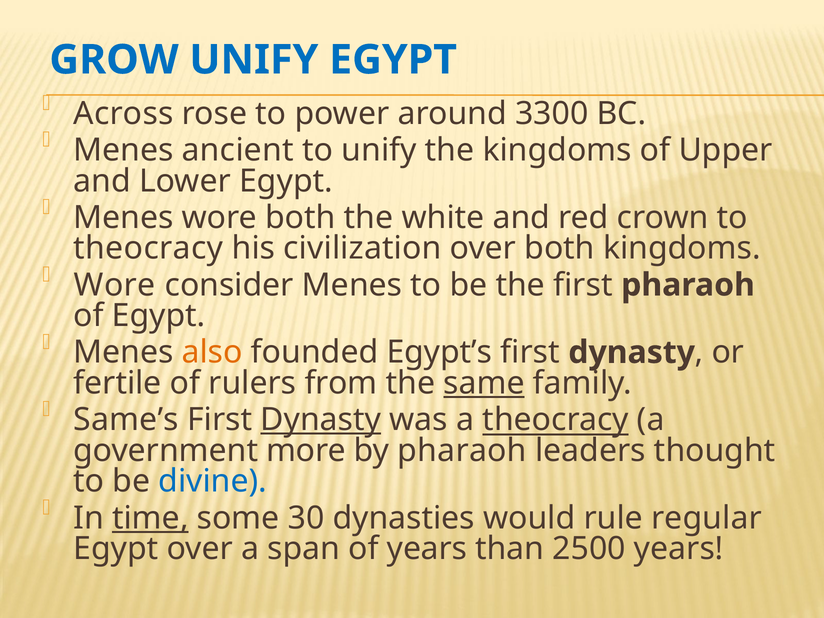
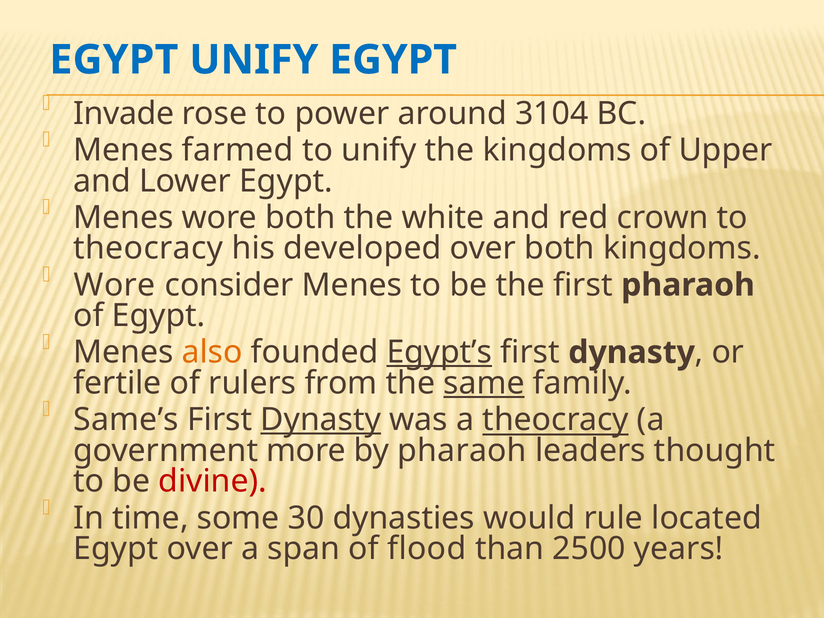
GROW at (114, 60): GROW -> EGYPT
Across: Across -> Invade
3300: 3300 -> 3104
ancient: ancient -> farmed
civilization: civilization -> developed
Egypt’s underline: none -> present
divine colour: blue -> red
time underline: present -> none
regular: regular -> located
of years: years -> flood
